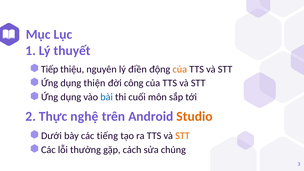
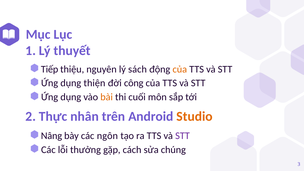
điền: điền -> sách
bài colour: blue -> orange
nghệ: nghệ -> nhân
Dưới: Dưới -> Nâng
tiếng: tiếng -> ngôn
STT at (182, 136) colour: orange -> purple
